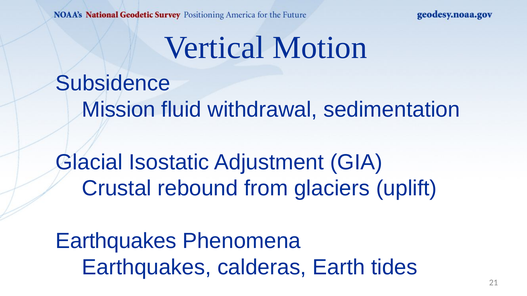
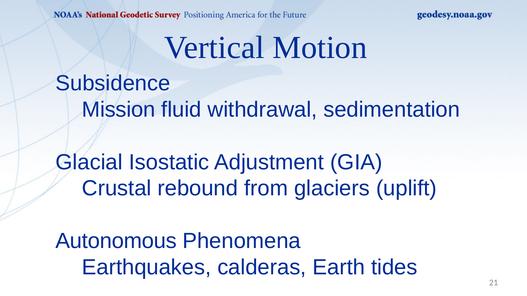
Earthquakes at (116, 241): Earthquakes -> Autonomous
